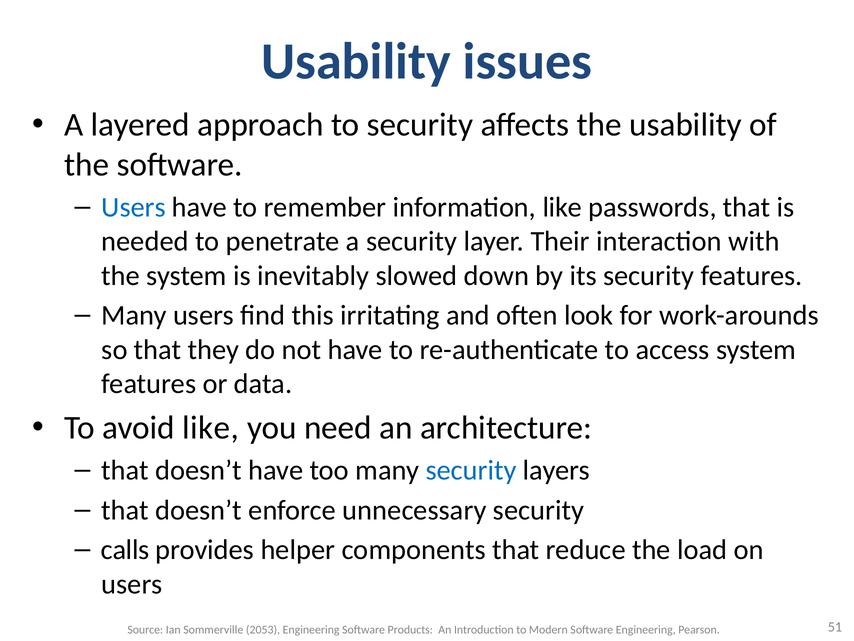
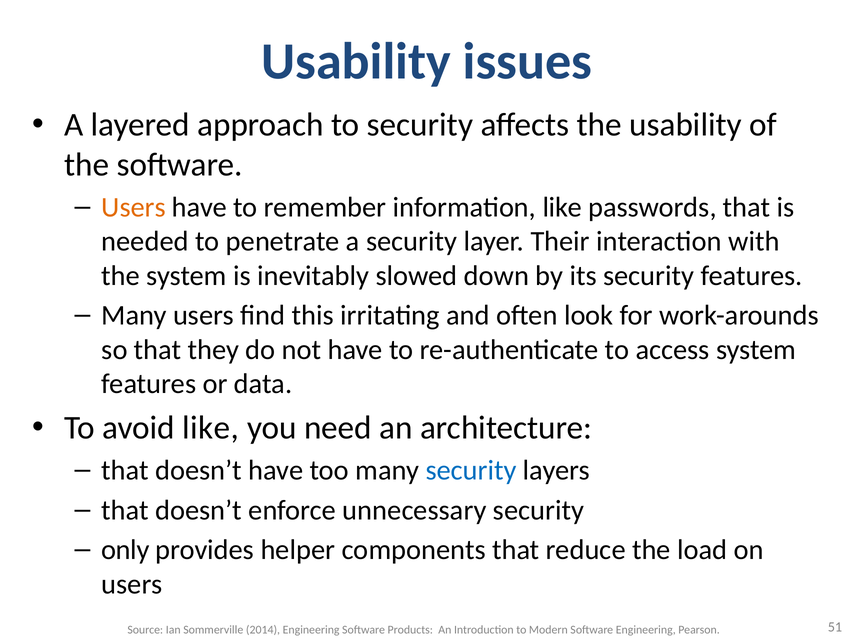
Users at (134, 207) colour: blue -> orange
calls: calls -> only
2053: 2053 -> 2014
